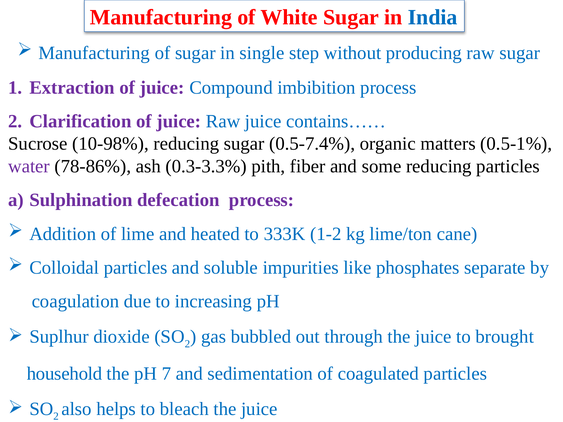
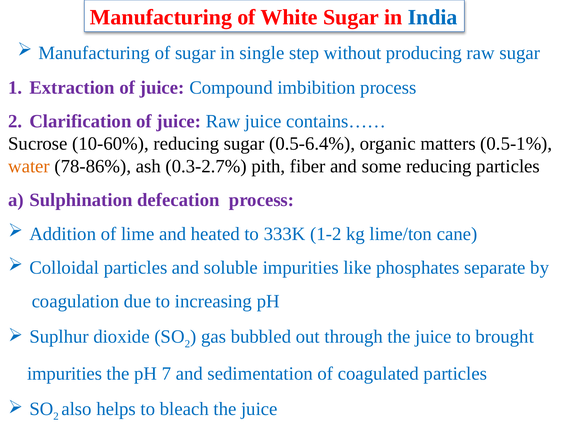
10-98%: 10-98% -> 10-60%
0.5-7.4%: 0.5-7.4% -> 0.5-6.4%
water colour: purple -> orange
0.3-3.3%: 0.3-3.3% -> 0.3-2.7%
household at (65, 374): household -> impurities
